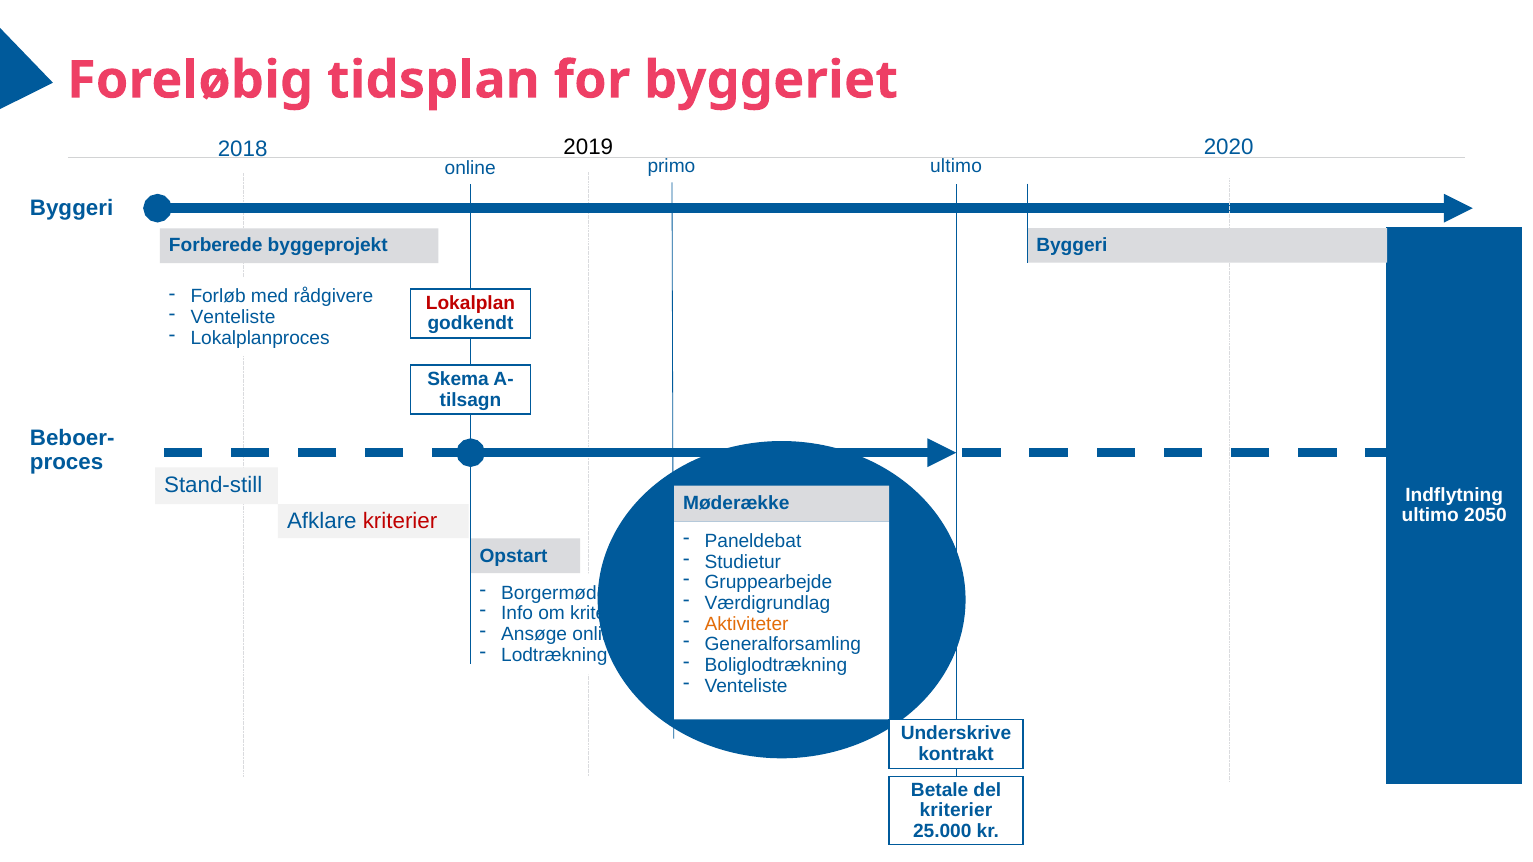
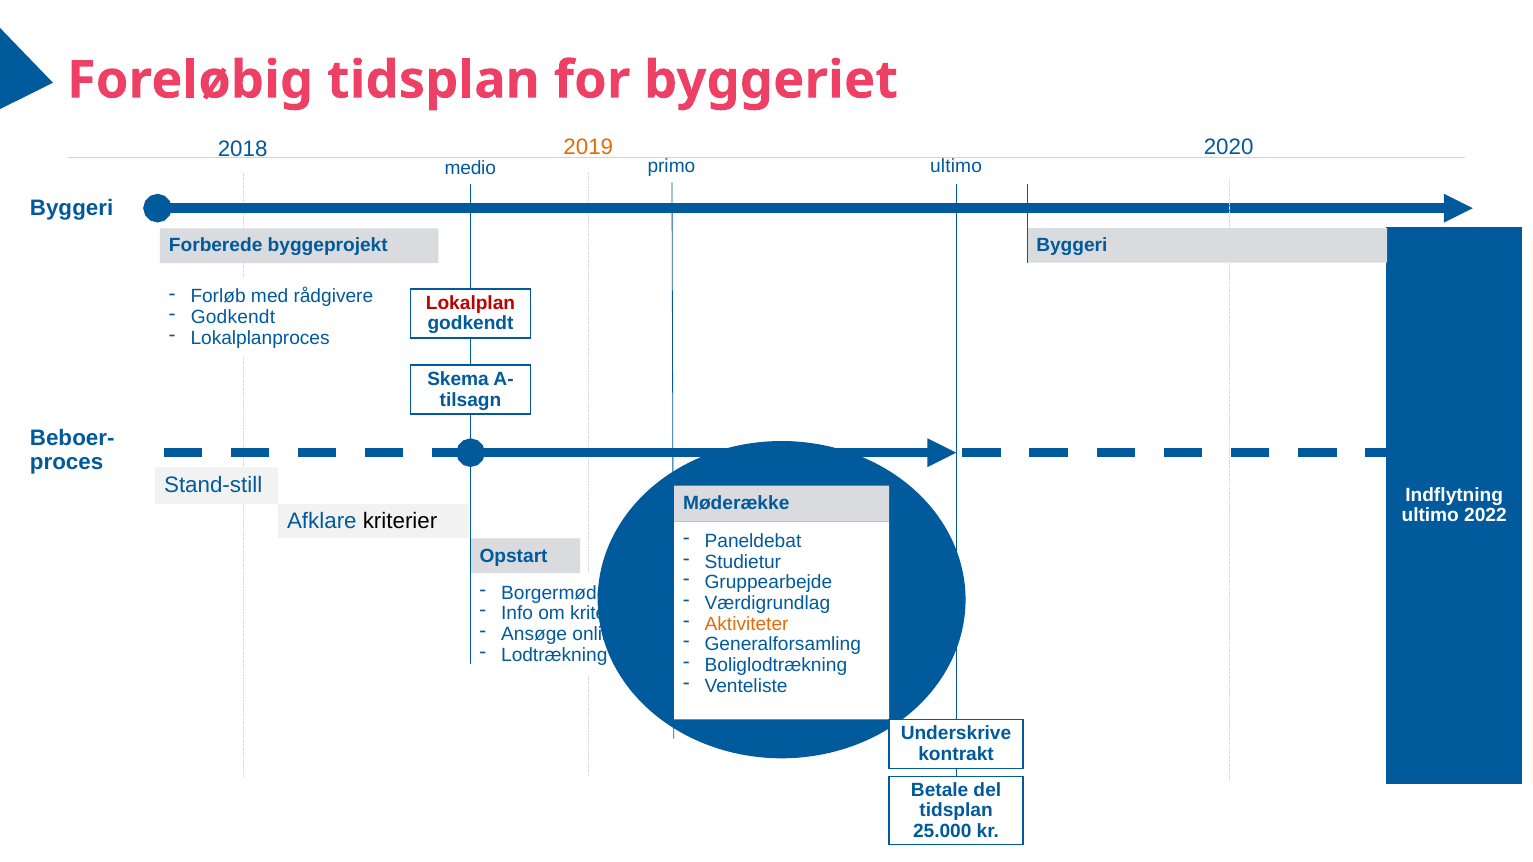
2019 colour: black -> orange
online at (470, 168): online -> medio
Venteliste at (233, 317): Venteliste -> Godkendt
2050: 2050 -> 2022
kriterier at (400, 521) colour: red -> black
kriterier at (956, 811): kriterier -> tidsplan
